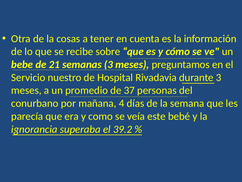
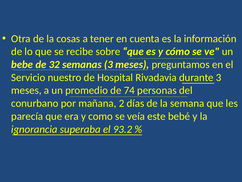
21: 21 -> 32
37: 37 -> 74
4: 4 -> 2
39.2: 39.2 -> 93.2
